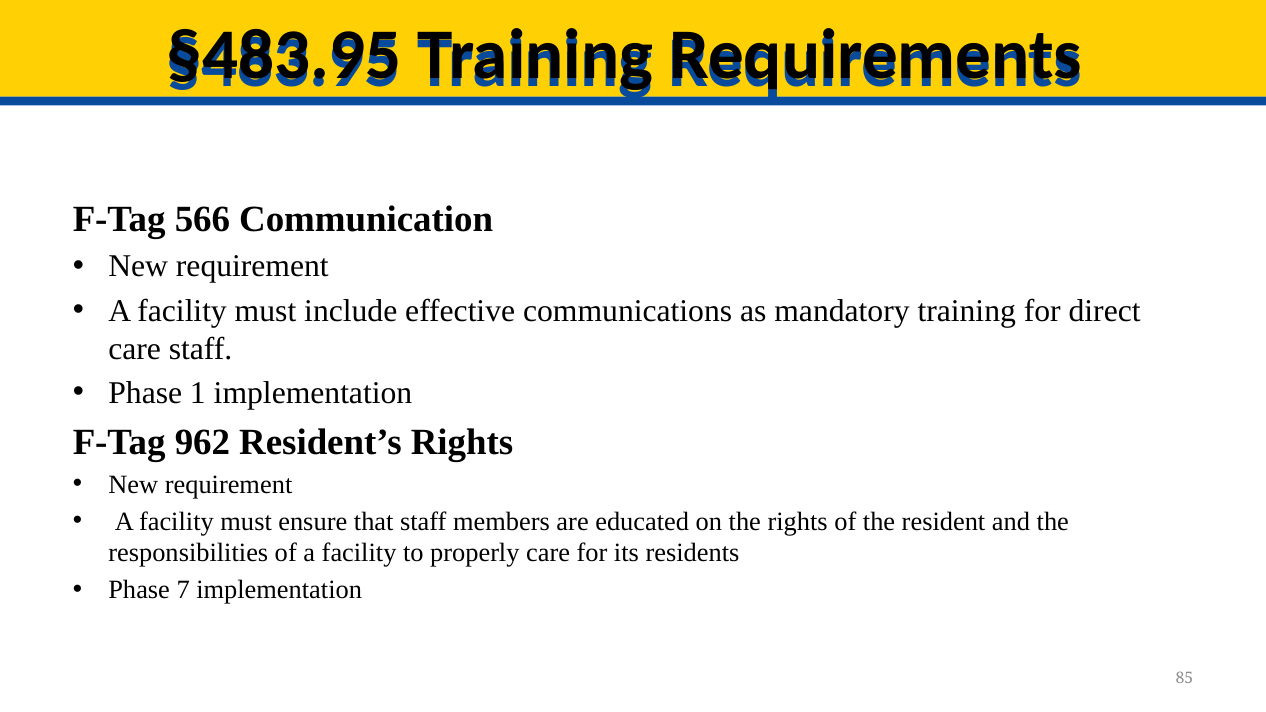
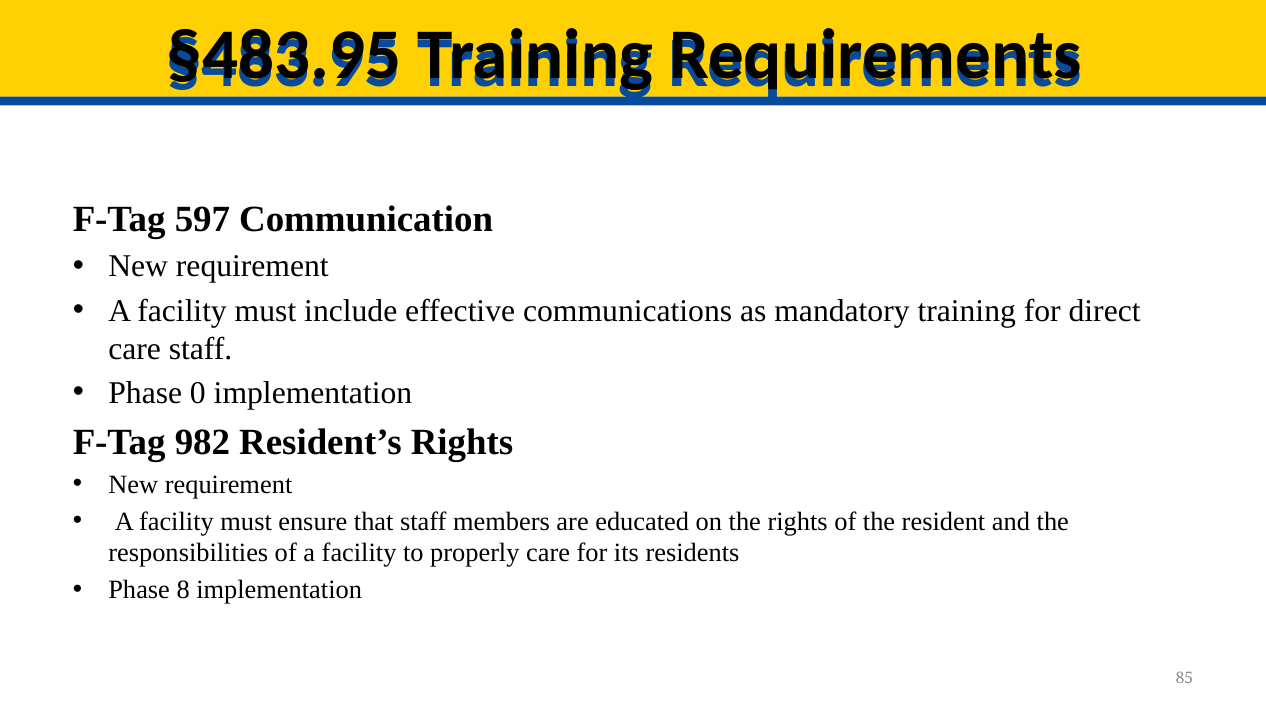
566: 566 -> 597
1: 1 -> 0
962: 962 -> 982
7: 7 -> 8
